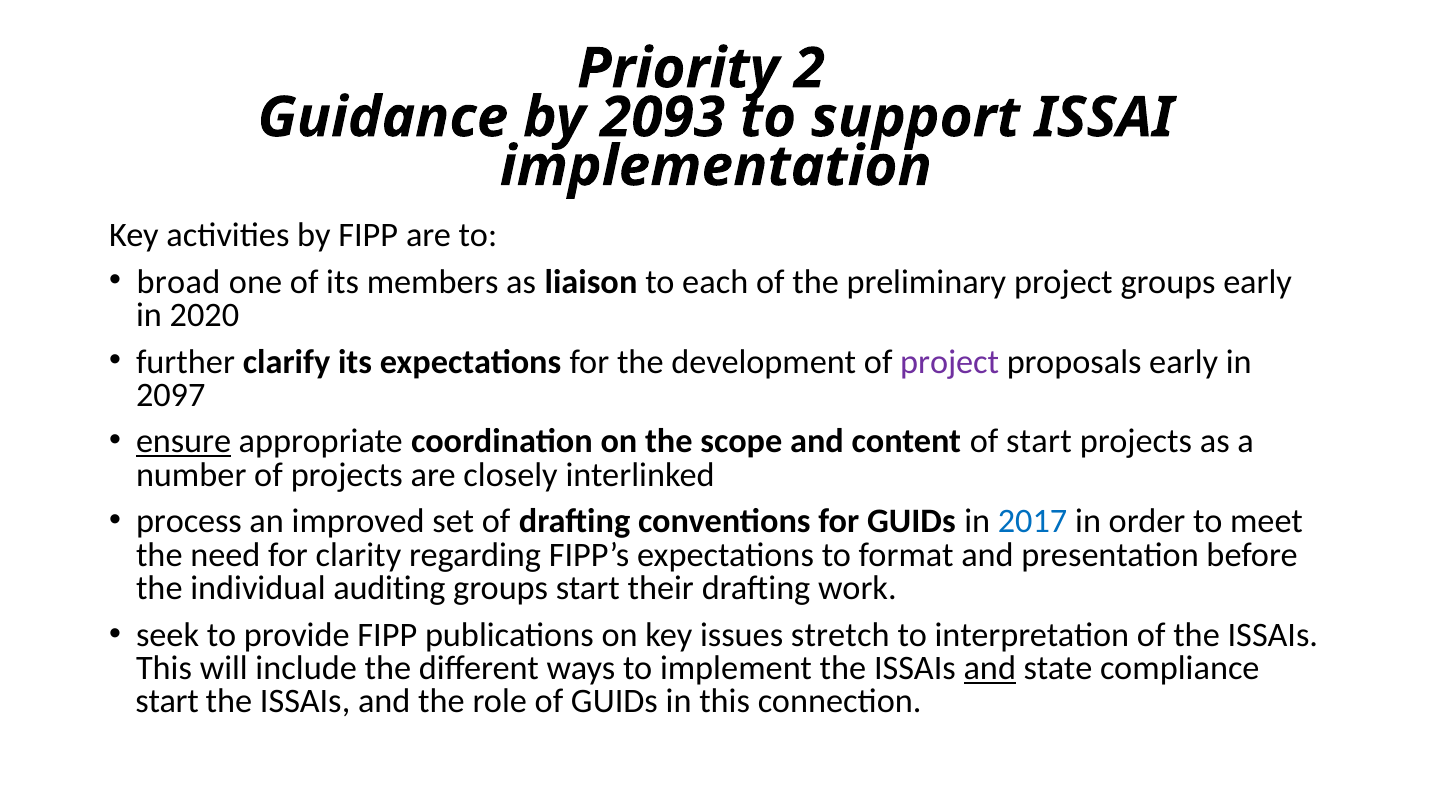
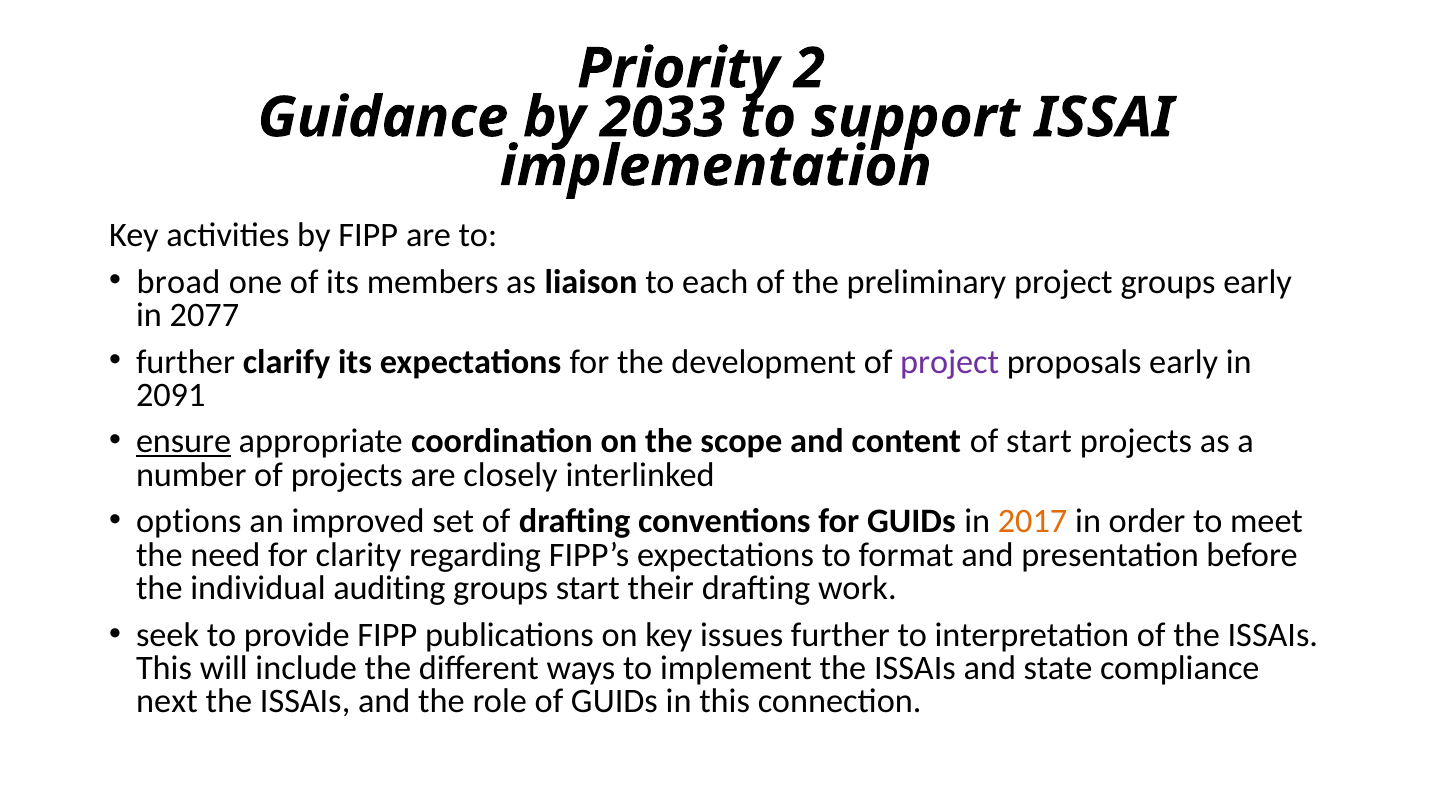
2093: 2093 -> 2033
2020: 2020 -> 2077
2097: 2097 -> 2091
process: process -> options
2017 colour: blue -> orange
issues stretch: stretch -> further
and at (990, 669) underline: present -> none
start at (167, 702): start -> next
